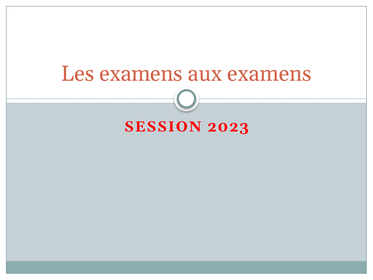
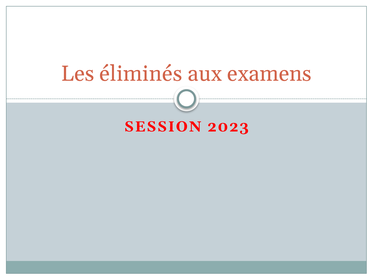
Les examens: examens -> éliminés
